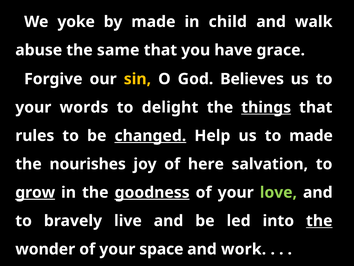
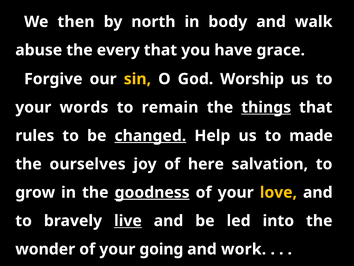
yoke: yoke -> then
by made: made -> north
child: child -> body
same: same -> every
Believes: Believes -> Worship
delight: delight -> remain
nourishes: nourishes -> ourselves
grow underline: present -> none
love colour: light green -> yellow
live underline: none -> present
the at (319, 220) underline: present -> none
space: space -> going
